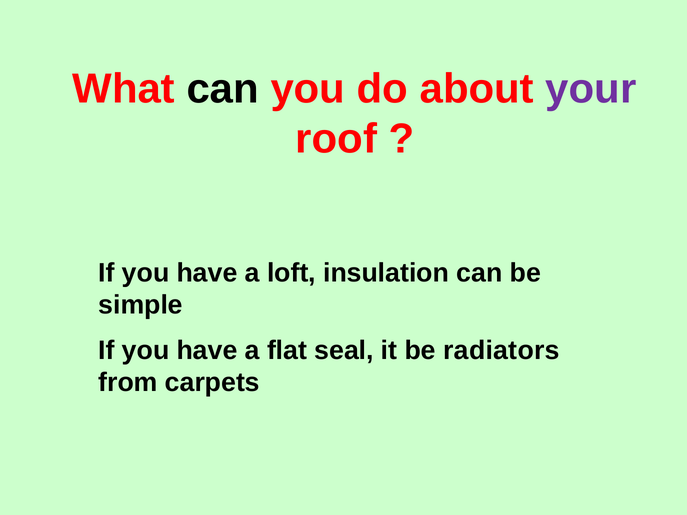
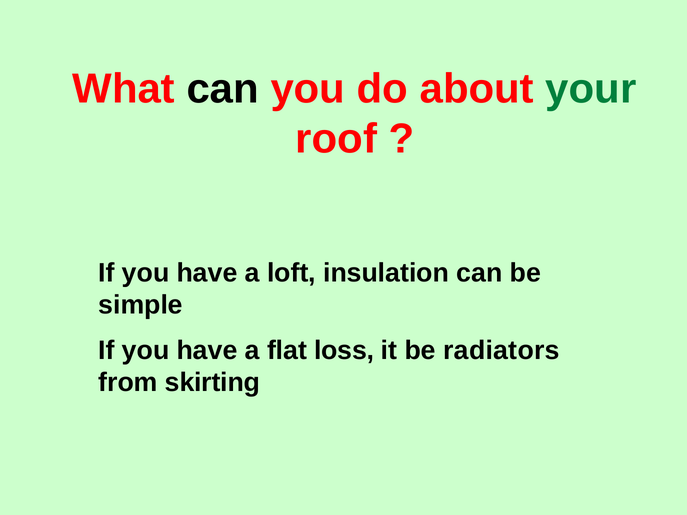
your colour: purple -> green
seal: seal -> loss
carpets: carpets -> skirting
